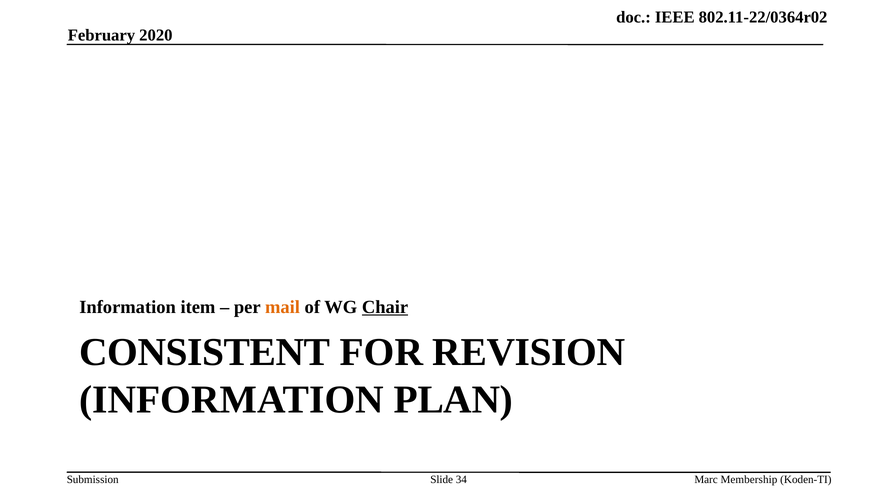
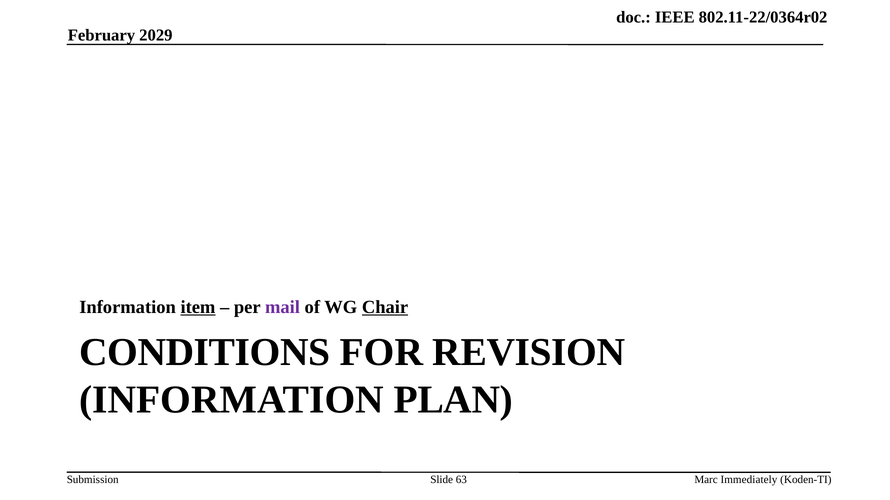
2020: 2020 -> 2029
item underline: none -> present
mail colour: orange -> purple
CONSISTENT: CONSISTENT -> CONDITIONS
34: 34 -> 63
Membership: Membership -> Immediately
